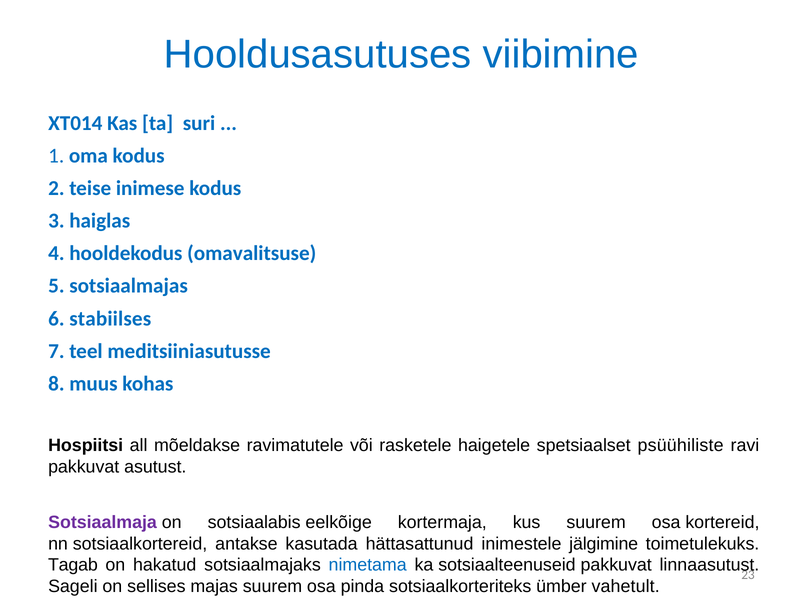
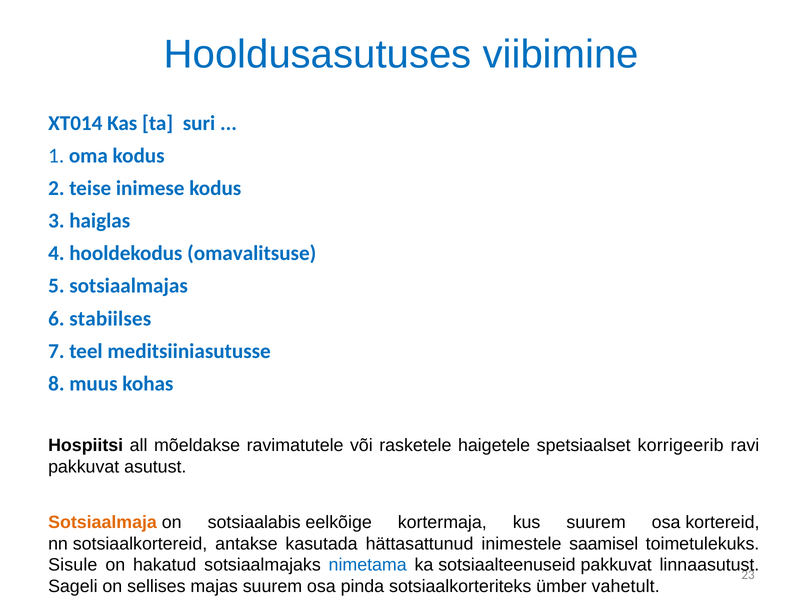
psüühiliste: psüühiliste -> korrigeerib
Sotsiaalmaja colour: purple -> orange
jälgimine: jälgimine -> saamisel
Tagab: Tagab -> Sisule
